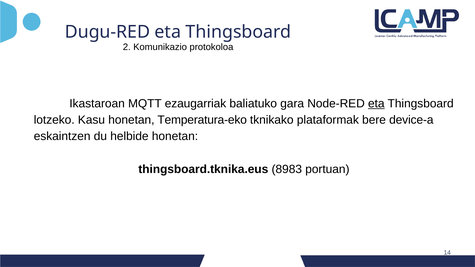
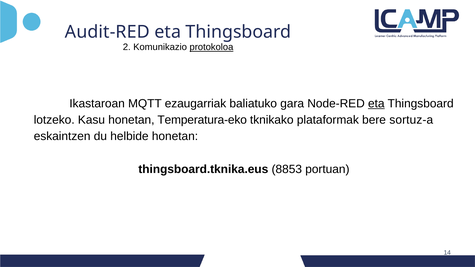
Dugu-RED: Dugu-RED -> Audit-RED
protokoloa underline: none -> present
device-a: device-a -> sortuz-a
8983: 8983 -> 8853
